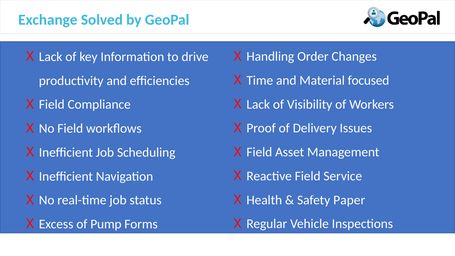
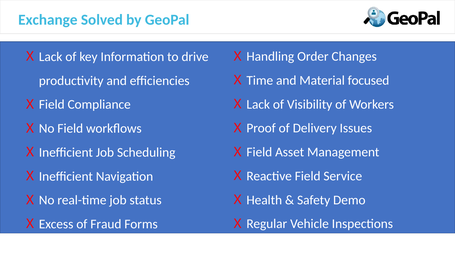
Paper: Paper -> Demo
Pump: Pump -> Fraud
